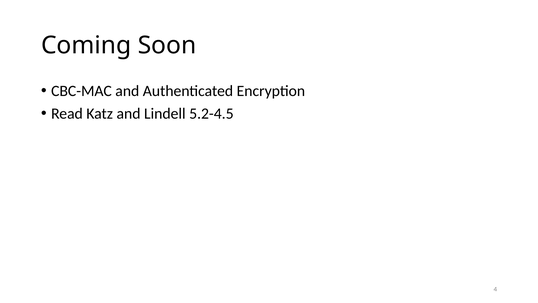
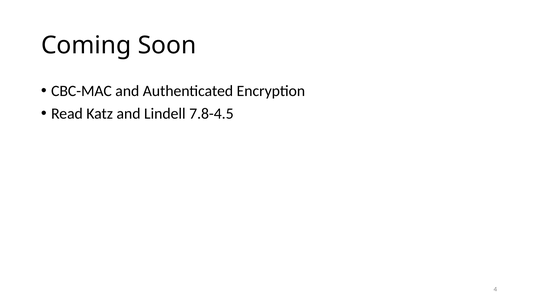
5.2-4.5: 5.2-4.5 -> 7.8-4.5
